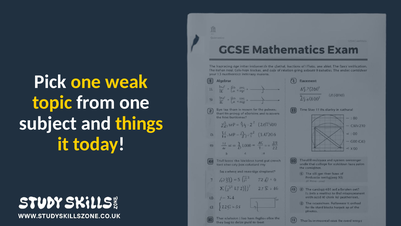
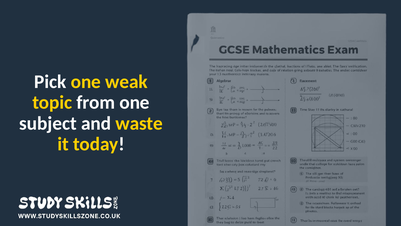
things: things -> waste
